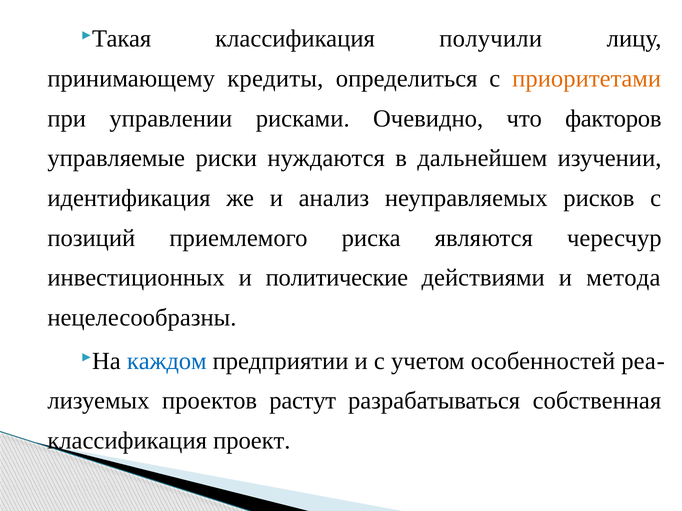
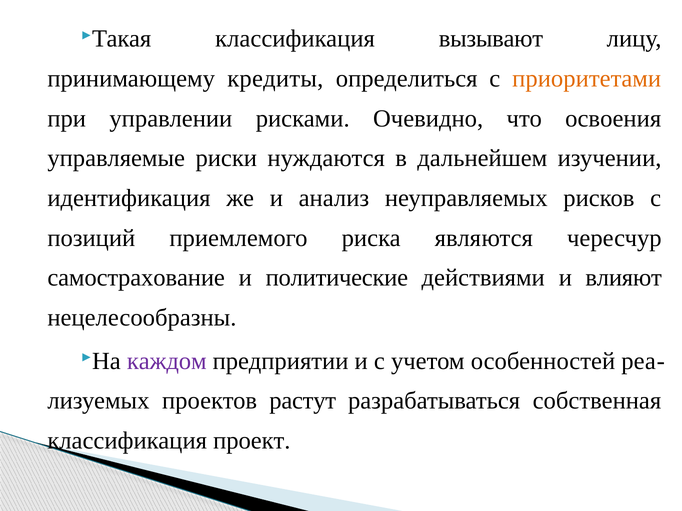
получили: получили -> вызывают
факторов: факторов -> освоения
инвестиционных: инвестиционных -> самострахование
метода: метода -> влияют
каждом colour: blue -> purple
